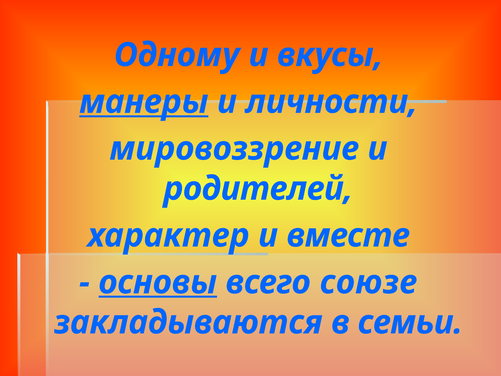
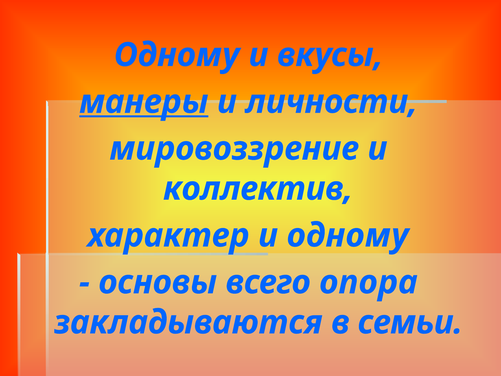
родителей: родителей -> коллектив
и вместе: вместе -> одному
основы underline: present -> none
союзе: союзе -> опора
